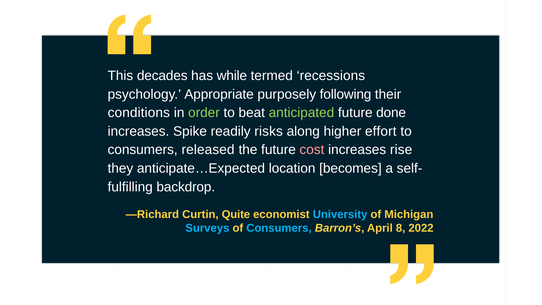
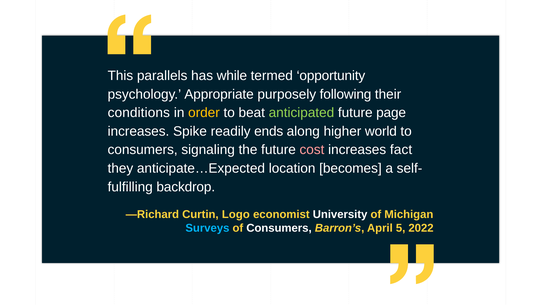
decades: decades -> parallels
recessions: recessions -> opportunity
order colour: light green -> yellow
done: done -> page
risks: risks -> ends
effort: effort -> world
released: released -> signaling
rise: rise -> fact
Quite: Quite -> Logo
University colour: light blue -> white
Consumers at (279, 228) colour: light blue -> white
8: 8 -> 5
